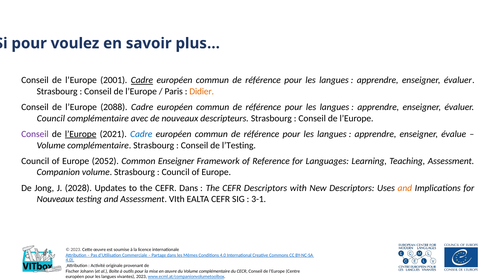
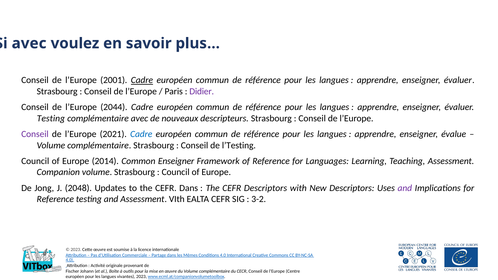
pour at (29, 43): pour -> avec
Didier colour: orange -> purple
2088: 2088 -> 2044
Council at (51, 118): Council -> Testing
l’Europe at (81, 134) underline: present -> none
2052: 2052 -> 2014
2028: 2028 -> 2048
and at (405, 188) colour: orange -> purple
Nouveaux at (55, 199): Nouveaux -> Reference
3-1: 3-1 -> 3-2
